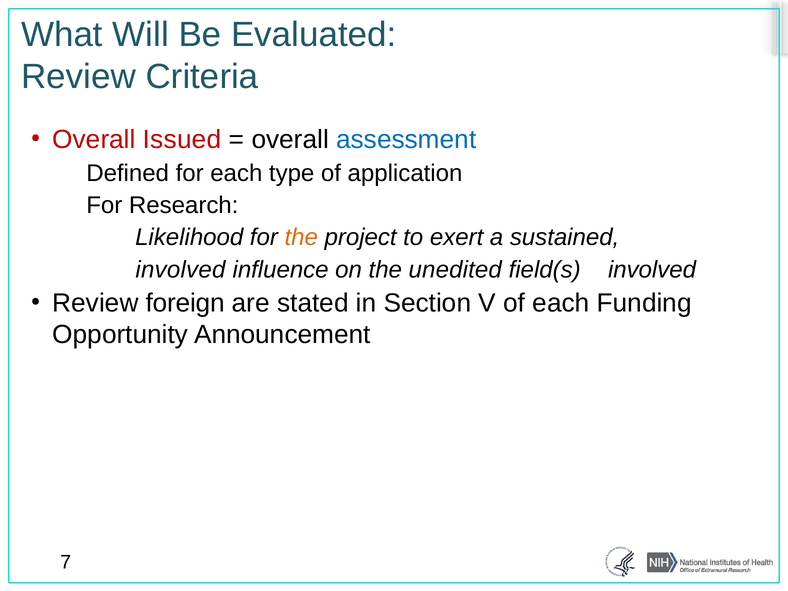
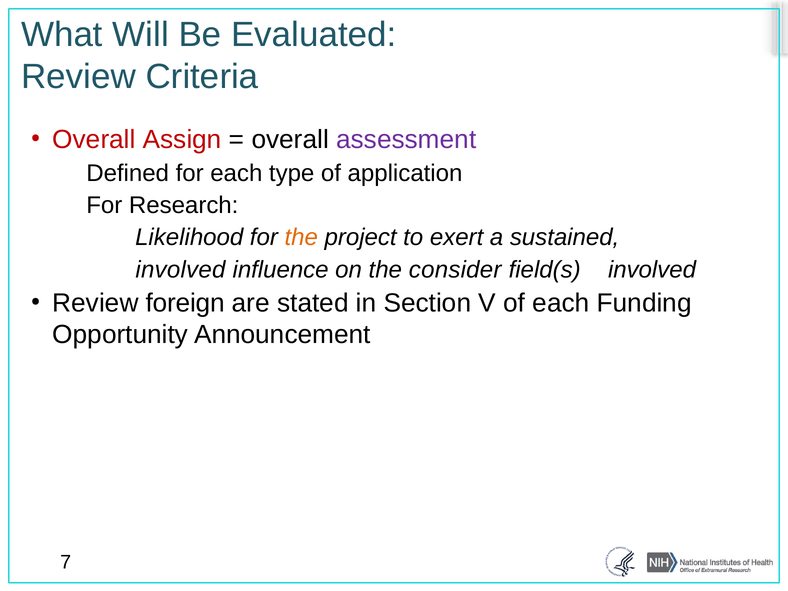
Issued: Issued -> Assign
assessment colour: blue -> purple
unedited: unedited -> consider
